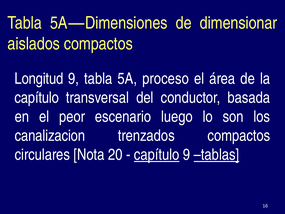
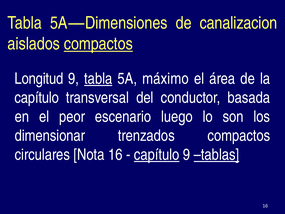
dimensionar: dimensionar -> canalizacion
compactos at (98, 44) underline: none -> present
tabla at (98, 79) underline: none -> present
proceso: proceso -> máximo
canalizacion: canalizacion -> dimensionar
Nota 20: 20 -> 16
